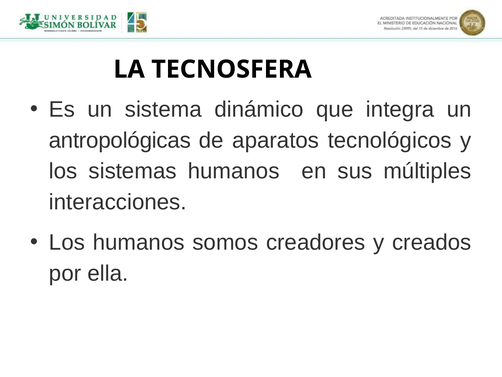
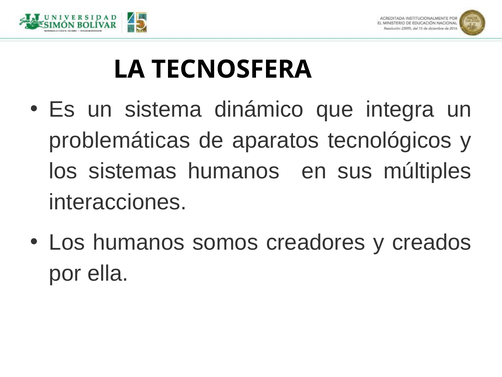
antropológicas: antropológicas -> problemáticas
